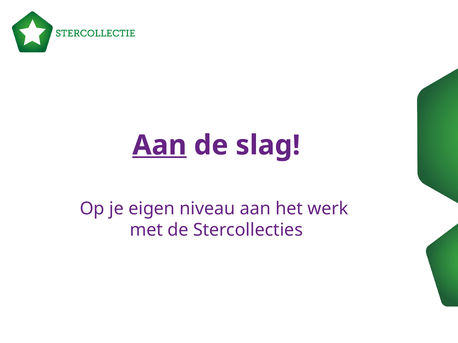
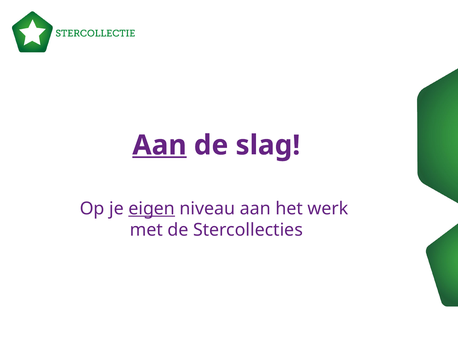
eigen underline: none -> present
